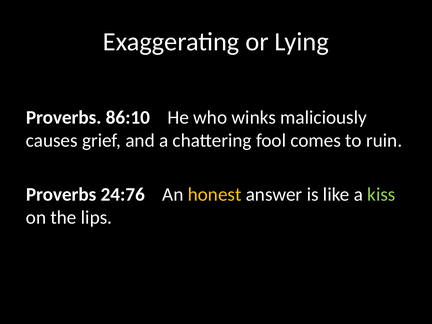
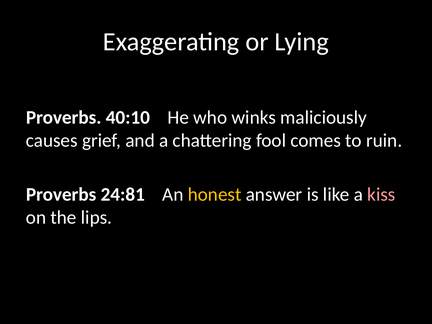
86:10: 86:10 -> 40:10
24:76: 24:76 -> 24:81
kiss colour: light green -> pink
